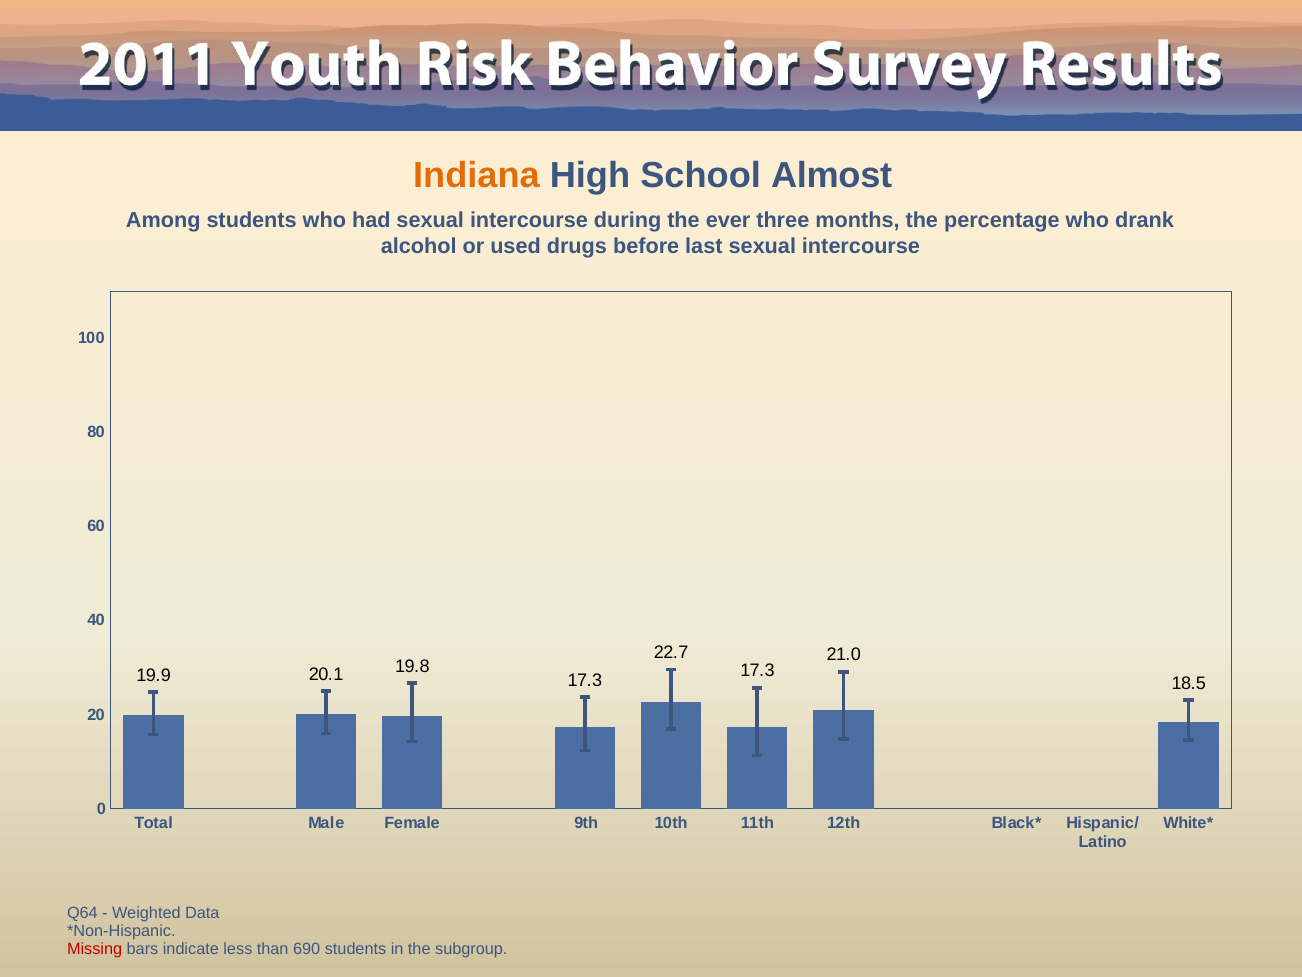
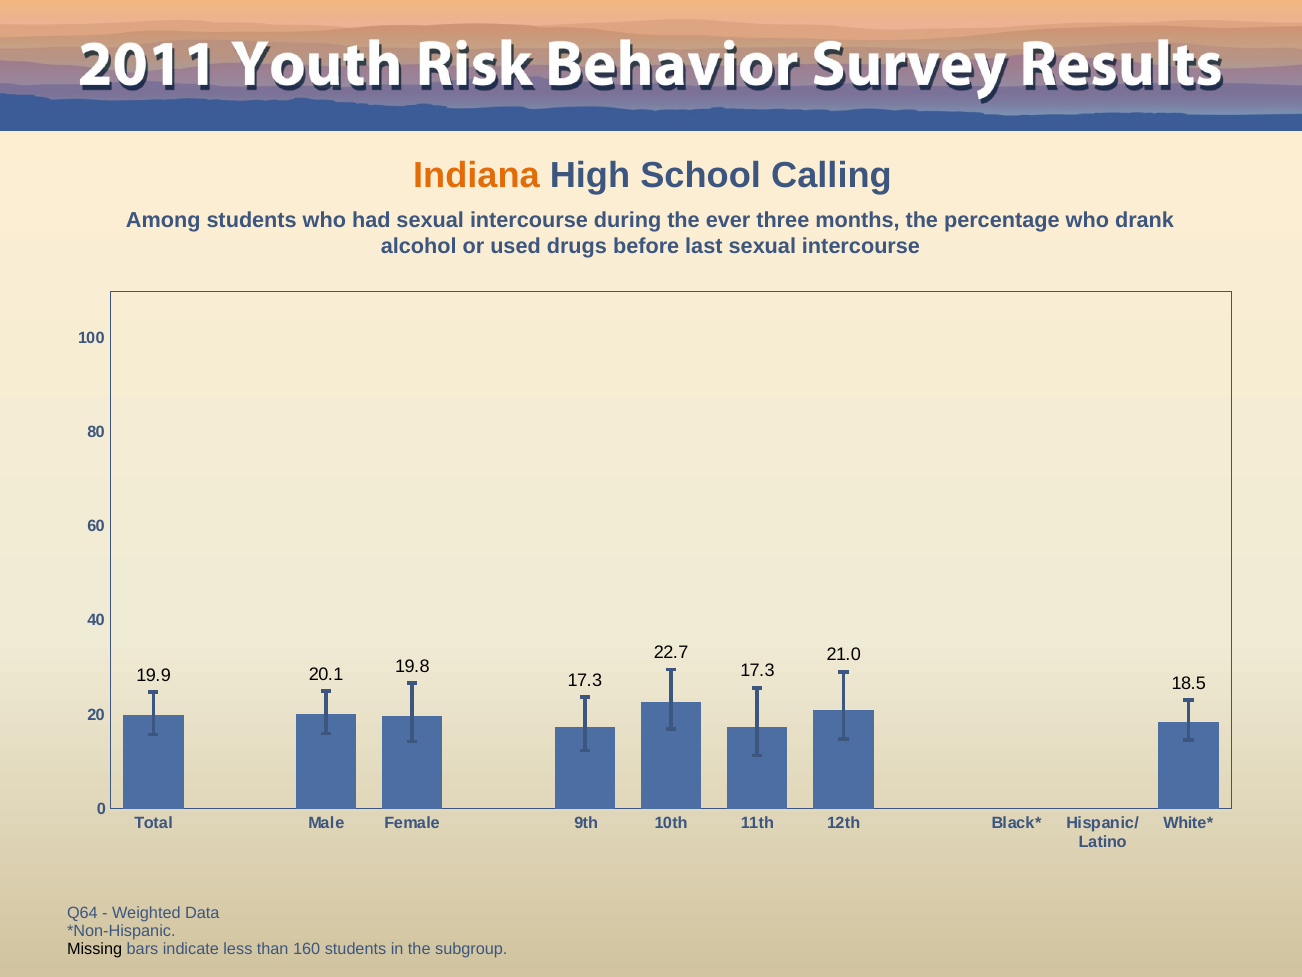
Almost: Almost -> Calling
Missing colour: red -> black
690: 690 -> 160
